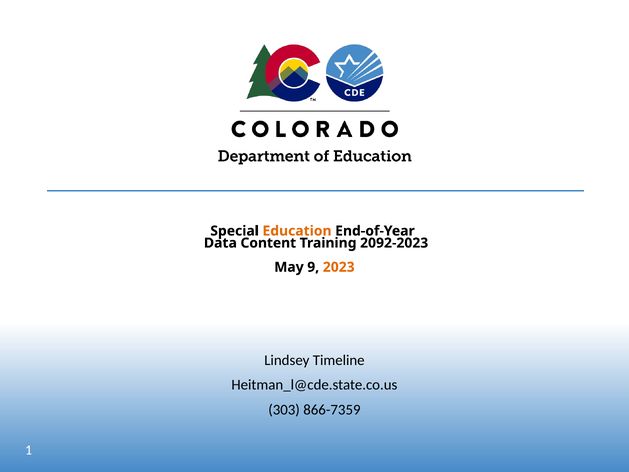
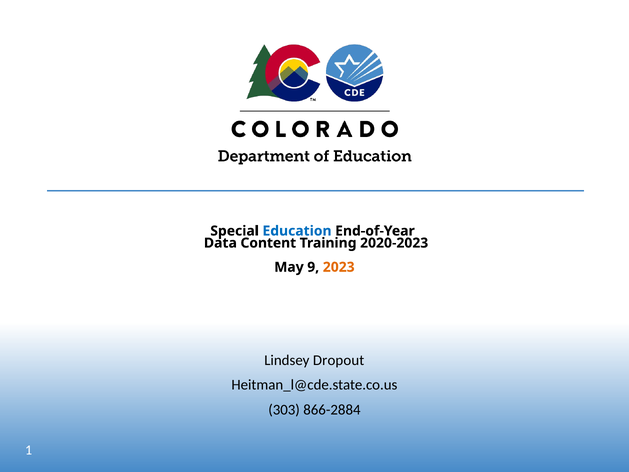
Education colour: orange -> blue
2092-2023: 2092-2023 -> 2020-2023
Timeline: Timeline -> Dropout
866-7359: 866-7359 -> 866-2884
